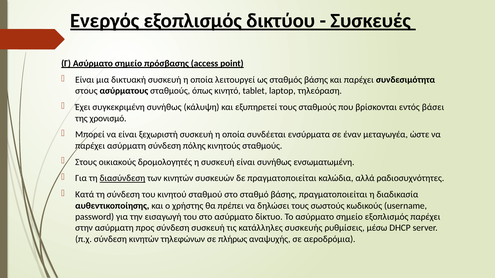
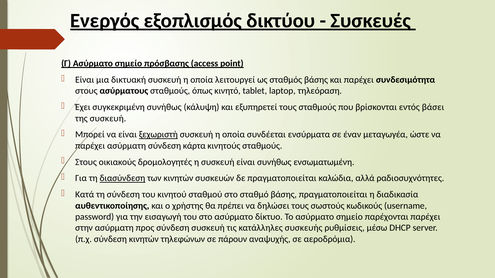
της χρονισμό: χρονισμό -> συσκευή
ξεχωριστή underline: none -> present
πόλης: πόλης -> κάρτα
σημείο εξοπλισμός: εξοπλισμός -> παρέχονται
πλήρως: πλήρως -> πάρουν
